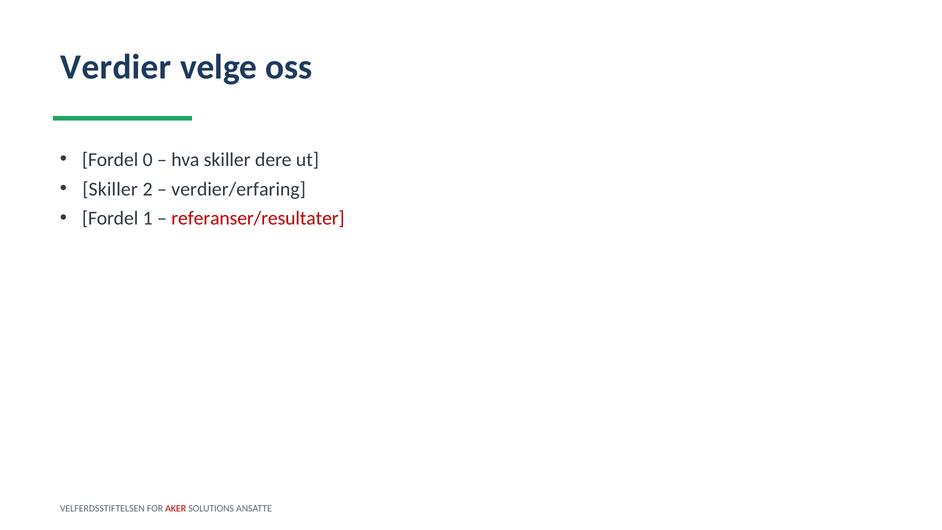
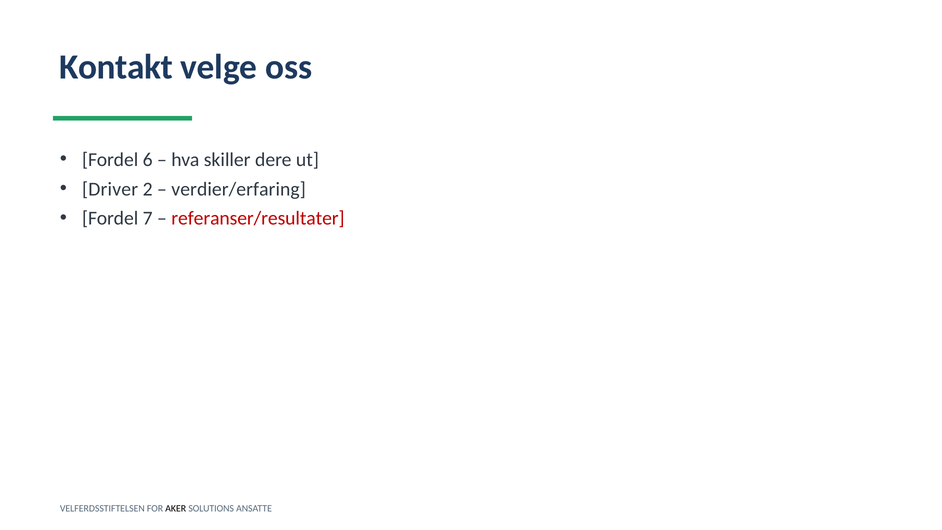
Verdier: Verdier -> Kontakt
0: 0 -> 6
Skiller at (110, 189): Skiller -> Driver
1: 1 -> 7
AKER colour: red -> black
